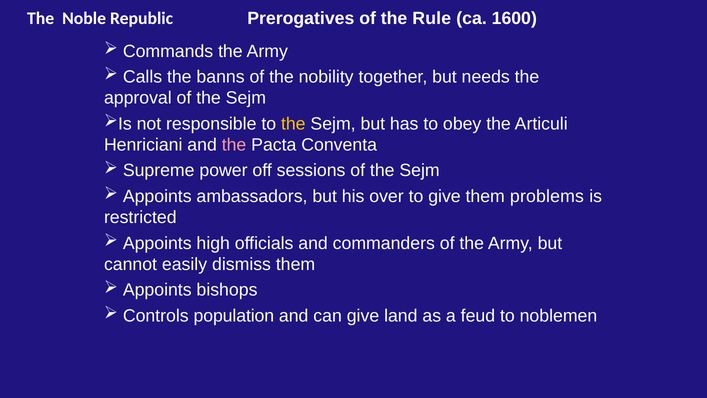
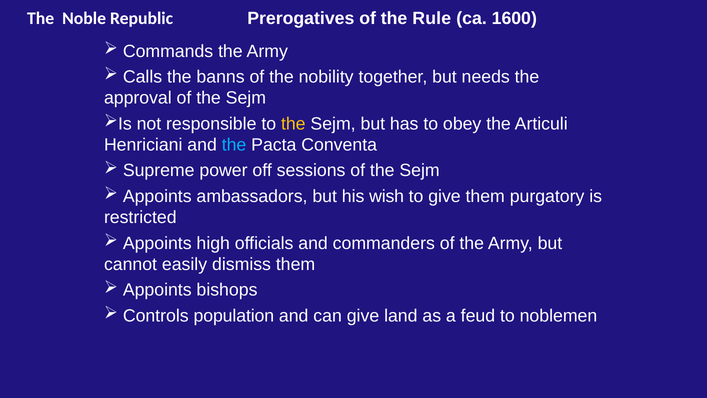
the at (234, 145) colour: pink -> light blue
over: over -> wish
problems: problems -> purgatory
